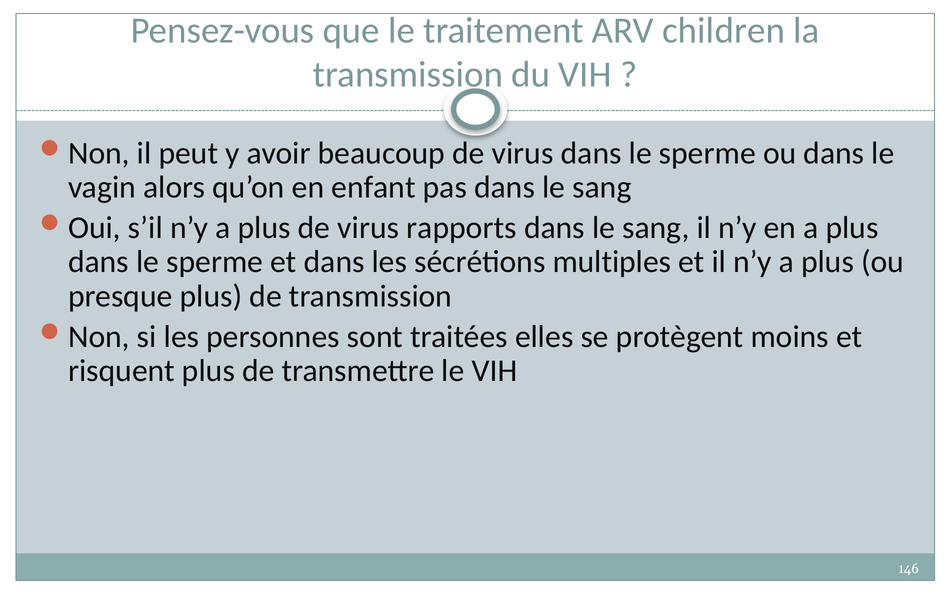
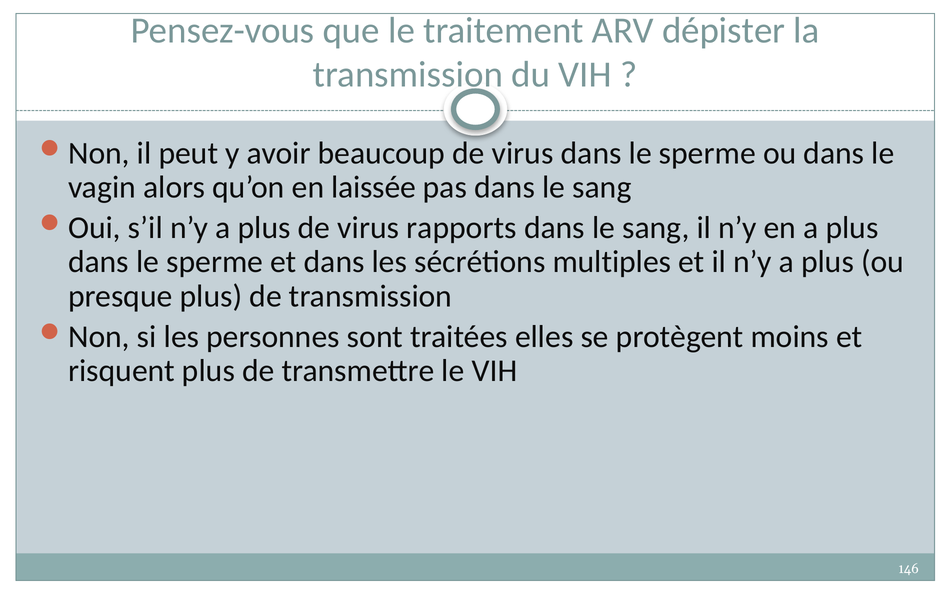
children: children -> dépister
enfant: enfant -> laissée
